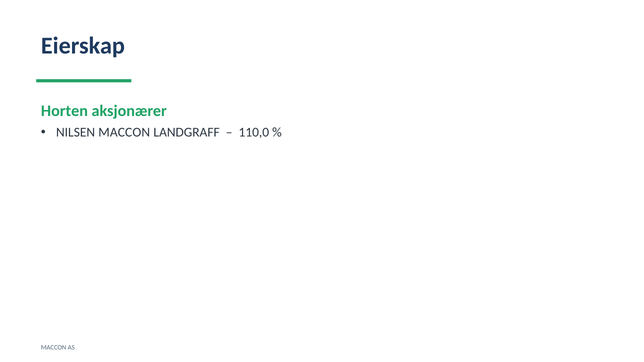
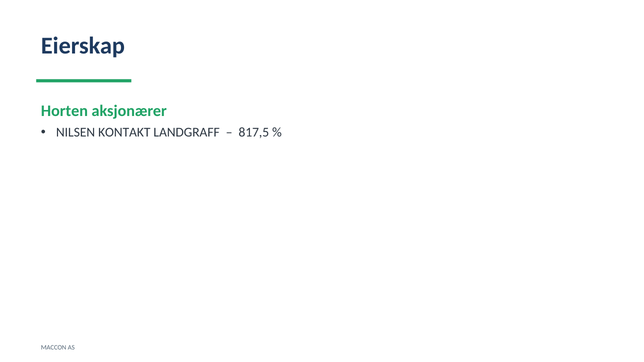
NILSEN MACCON: MACCON -> KONTAKT
110,0: 110,0 -> 817,5
